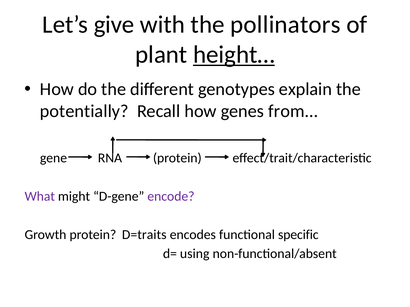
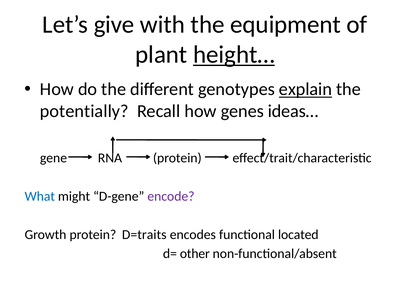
pollinators: pollinators -> equipment
explain underline: none -> present
from…: from… -> ideas…
What colour: purple -> blue
specific: specific -> located
using: using -> other
